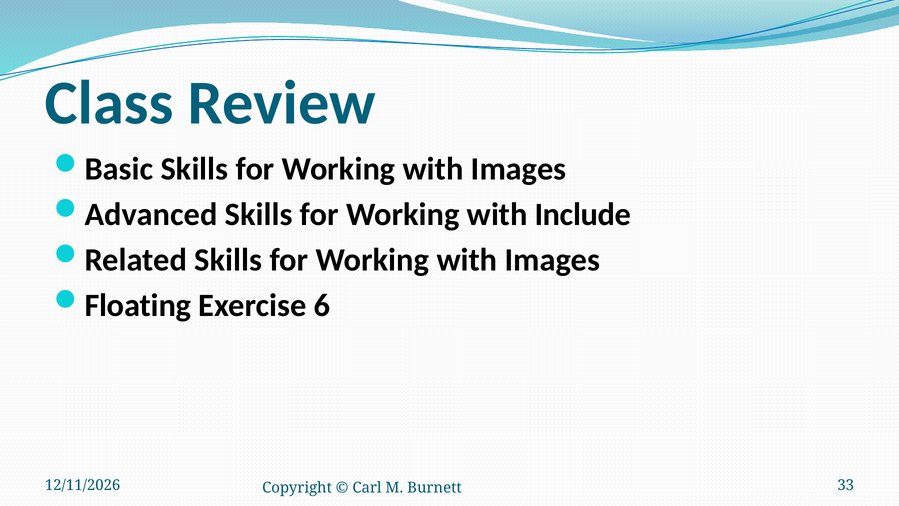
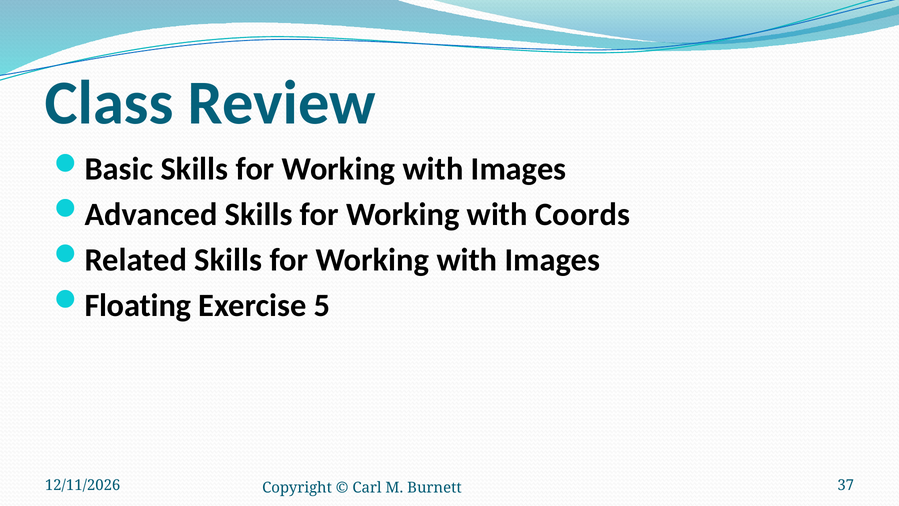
Include: Include -> Coords
6: 6 -> 5
33: 33 -> 37
